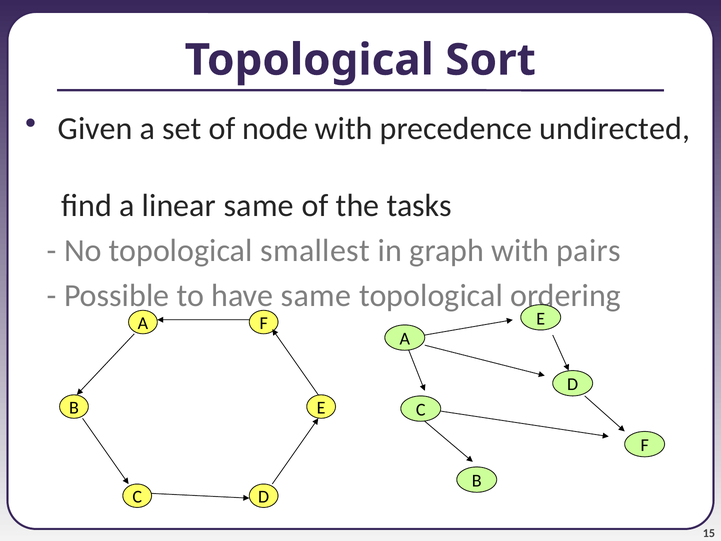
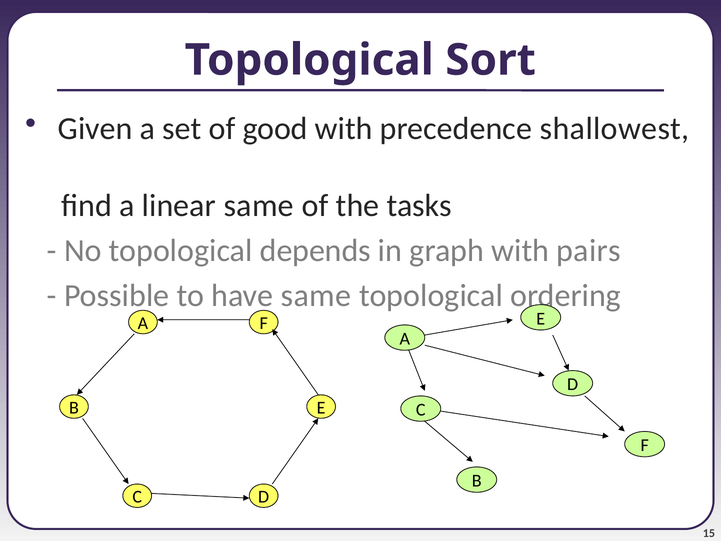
node: node -> good
undirected: undirected -> shallowest
smallest: smallest -> depends
